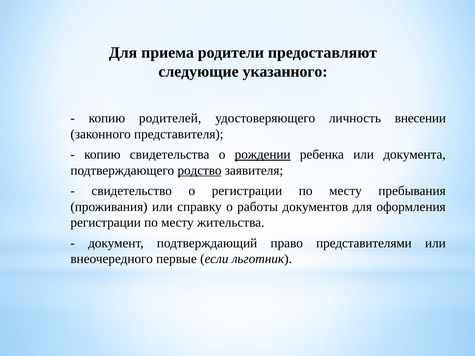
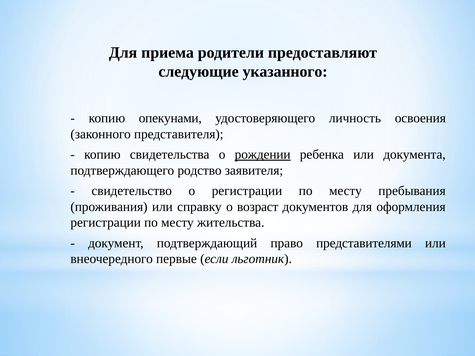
родителей: родителей -> опекунами
внесении: внесении -> освоения
родство underline: present -> none
работы: работы -> возраст
